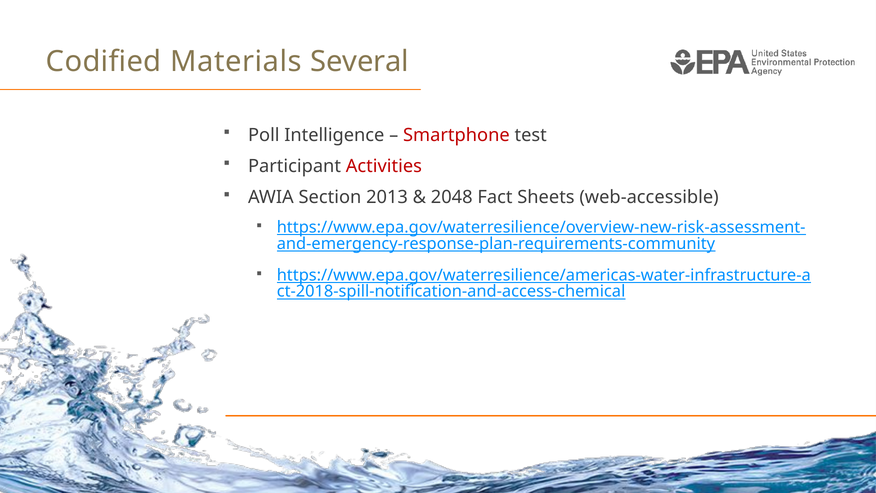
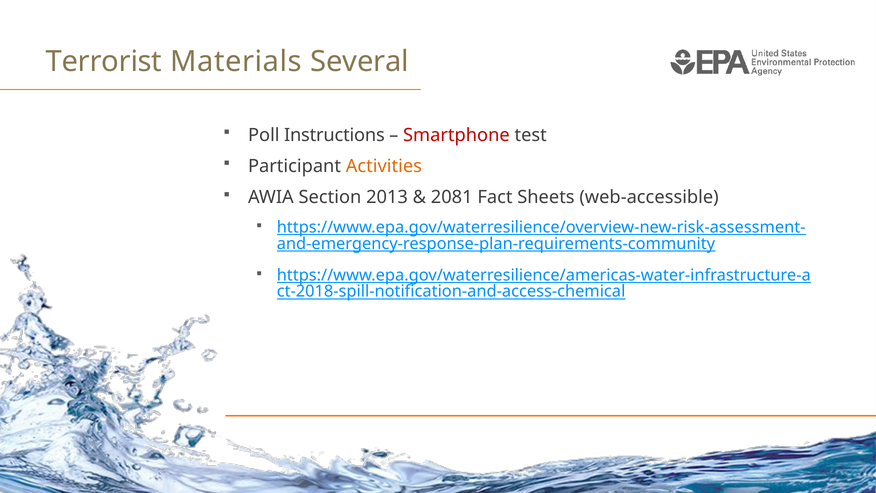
Codified: Codified -> Terrorist
Intelligence: Intelligence -> Instructions
Activities colour: red -> orange
2048: 2048 -> 2081
